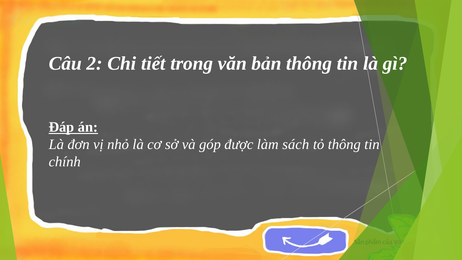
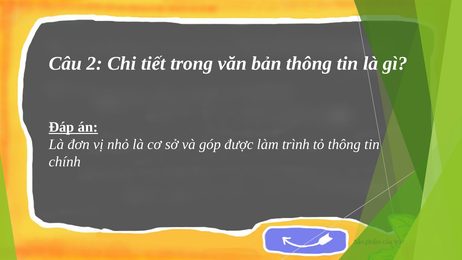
sách: sách -> trình
